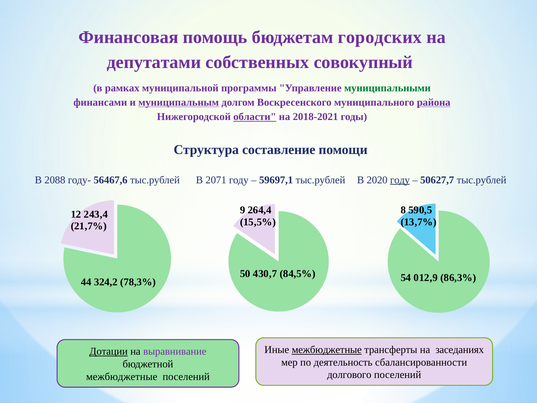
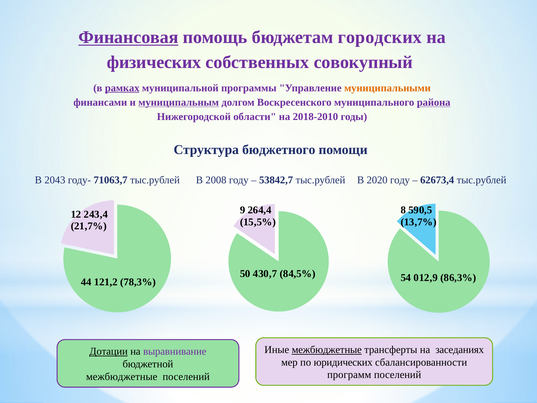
Финансовая underline: none -> present
депутатами: депутатами -> физических
рамках underline: none -> present
муниципальными colour: green -> orange
области underline: present -> none
2018-2021: 2018-2021 -> 2018-2010
составление: составление -> бюджетного
2088: 2088 -> 2043
56467,6: 56467,6 -> 71063,7
2071: 2071 -> 2008
59697,1: 59697,1 -> 53842,7
году at (400, 180) underline: present -> none
50627,7: 50627,7 -> 62673,4
324,2: 324,2 -> 121,2
деятельность: деятельность -> юридических
долгового: долгового -> программ
